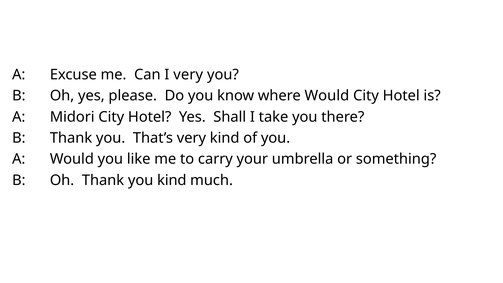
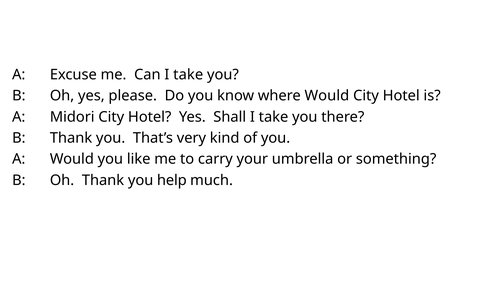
Can I very: very -> take
you kind: kind -> help
